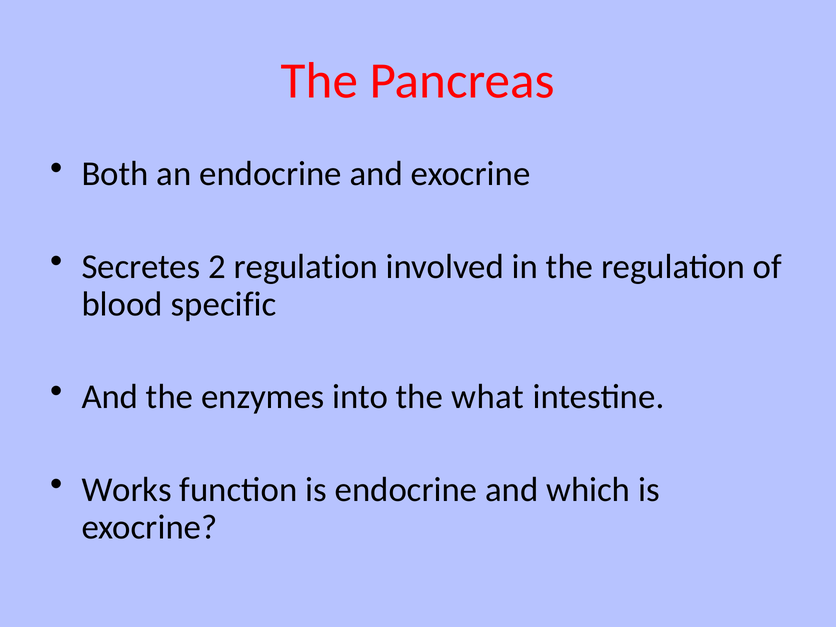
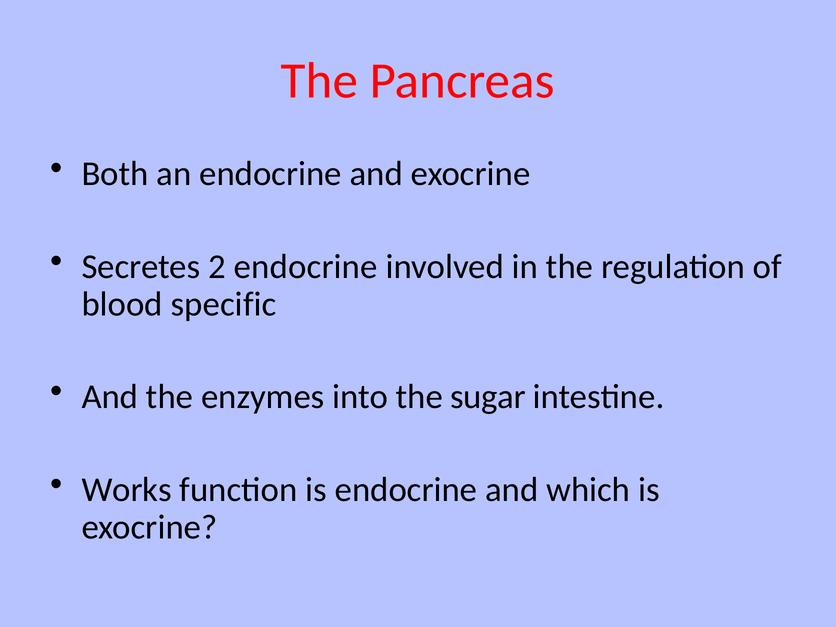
2 regulation: regulation -> endocrine
what: what -> sugar
